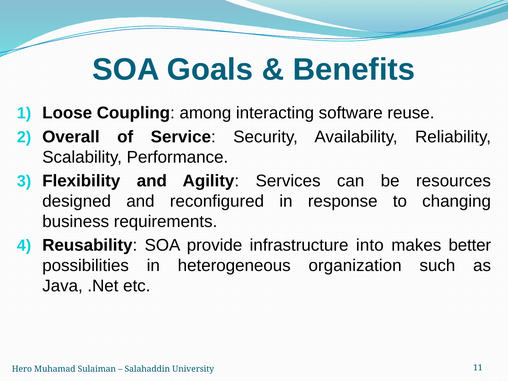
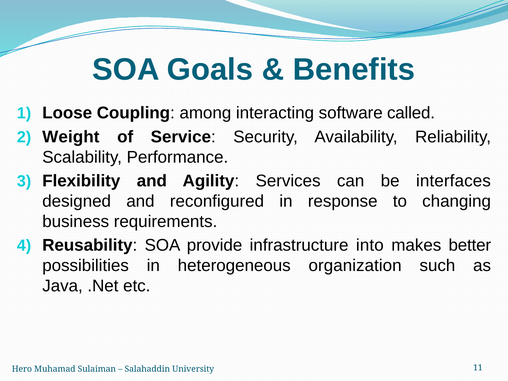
reuse: reuse -> called
Overall: Overall -> Weight
resources: resources -> interfaces
